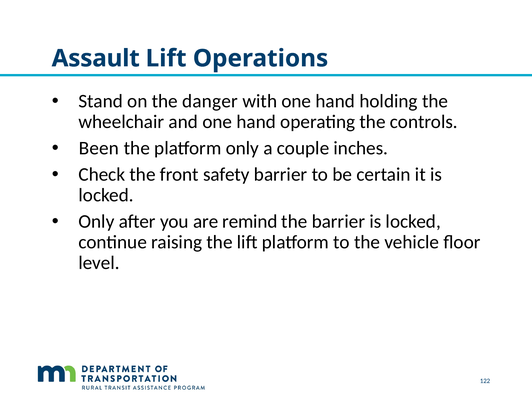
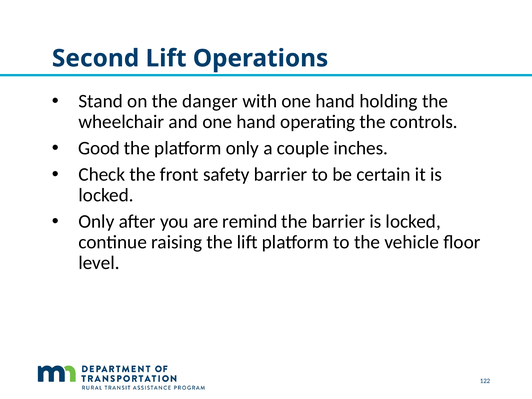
Assault: Assault -> Second
Been: Been -> Good
